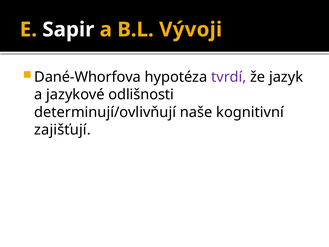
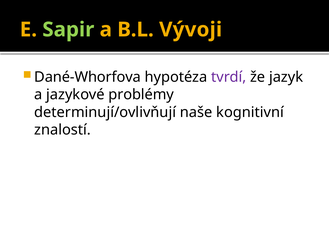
Sapir colour: white -> light green
odlišnosti: odlišnosti -> problémy
zajišťují: zajišťují -> znalostí
